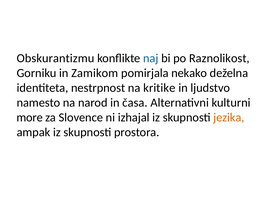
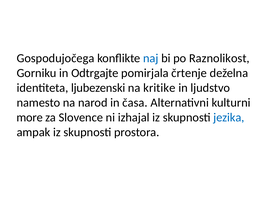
Obskurantizmu: Obskurantizmu -> Gospodujočega
Zamikom: Zamikom -> Odtrgajte
nekako: nekako -> črtenje
nestrpnost: nestrpnost -> ljubezenski
jezika colour: orange -> blue
